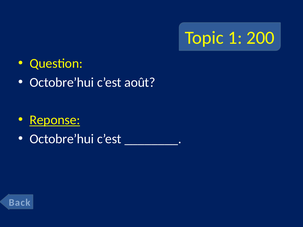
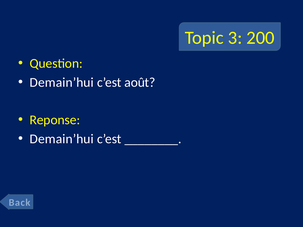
1: 1 -> 3
Octobre’hui at (62, 82): Octobre’hui -> Demain’hui
Reponse underline: present -> none
Octobre’hui at (62, 139): Octobre’hui -> Demain’hui
